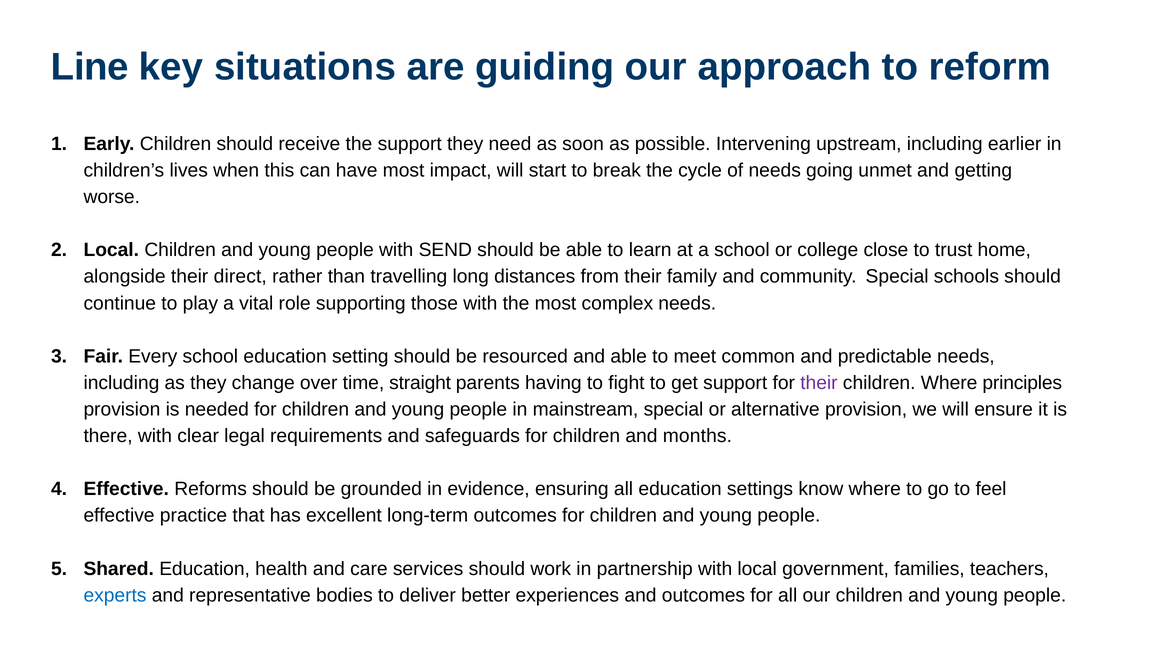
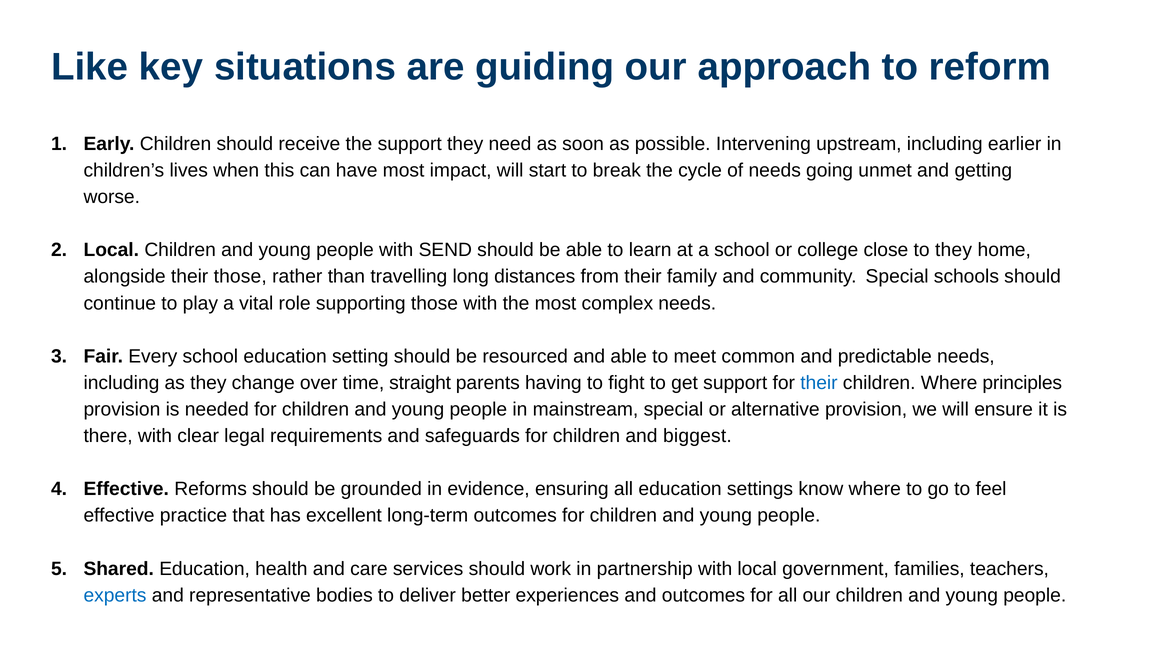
Line: Line -> Like
to trust: trust -> they
their direct: direct -> those
their at (819, 383) colour: purple -> blue
months: months -> biggest
